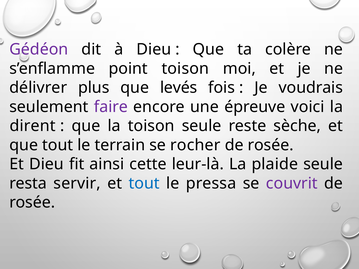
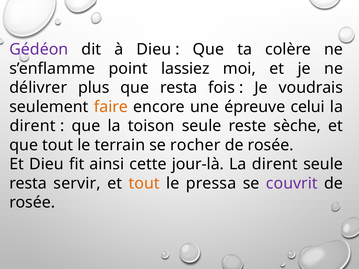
point toison: toison -> lassiez
que levés: levés -> resta
faire colour: purple -> orange
voici: voici -> celui
leur-là: leur-là -> jour-là
plaide at (275, 164): plaide -> dirent
tout at (144, 184) colour: blue -> orange
